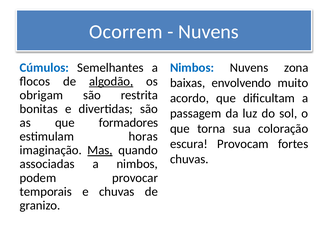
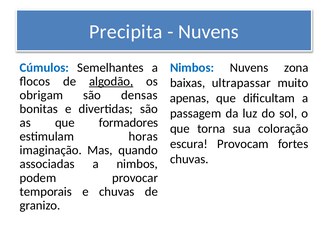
Ocorrem: Ocorrem -> Precipita
envolvendo: envolvendo -> ultrapassar
restrita: restrita -> densas
acordo: acordo -> apenas
Mas underline: present -> none
